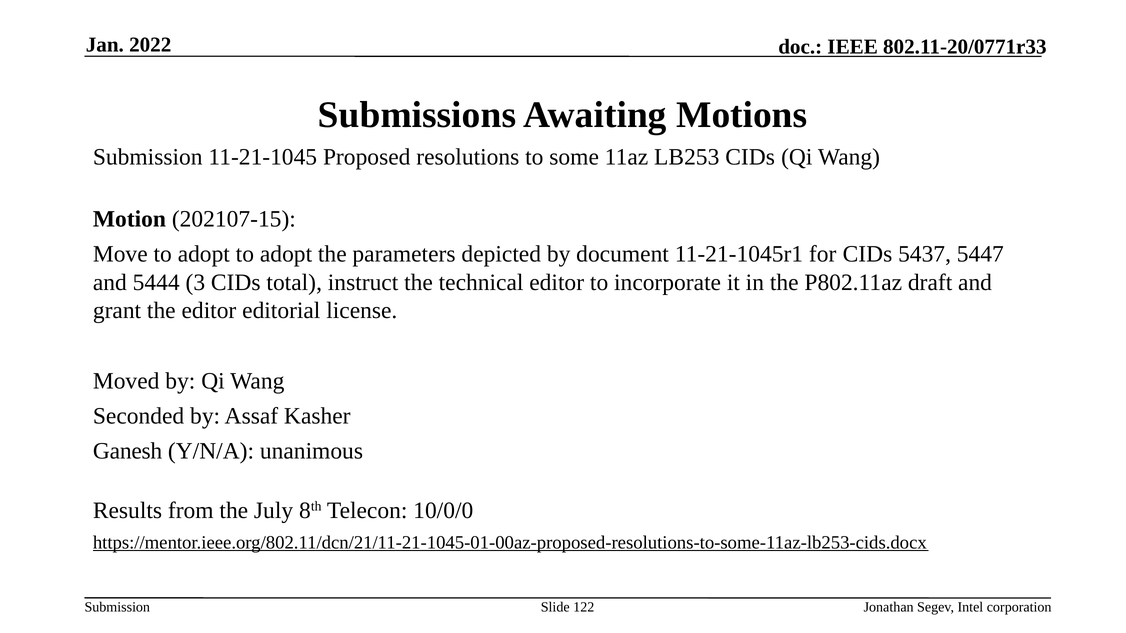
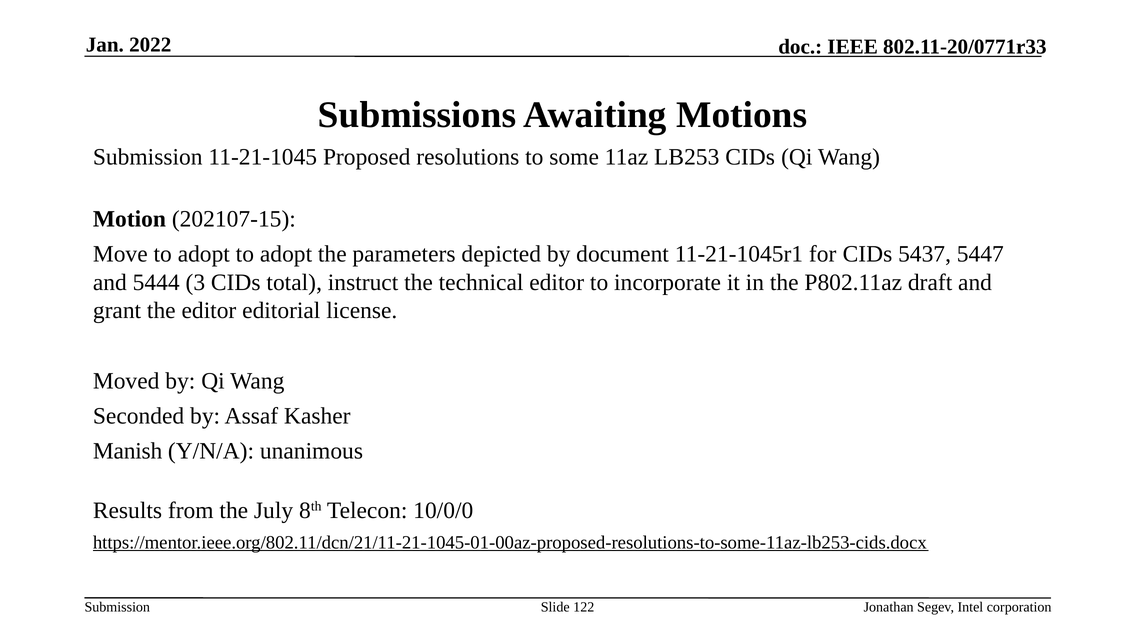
Ganesh: Ganesh -> Manish
